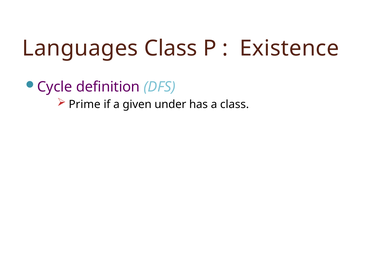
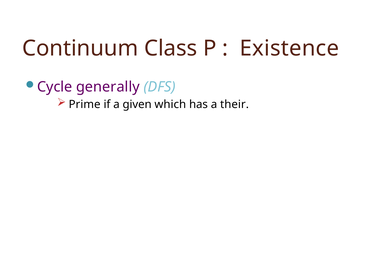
Languages: Languages -> Continuum
definition: definition -> generally
under: under -> which
a class: class -> their
